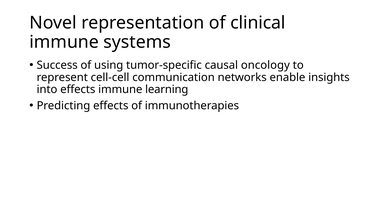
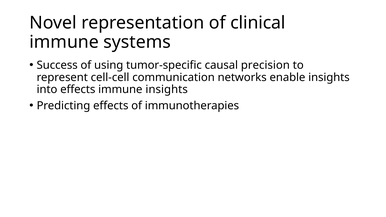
oncology: oncology -> precision
immune learning: learning -> insights
